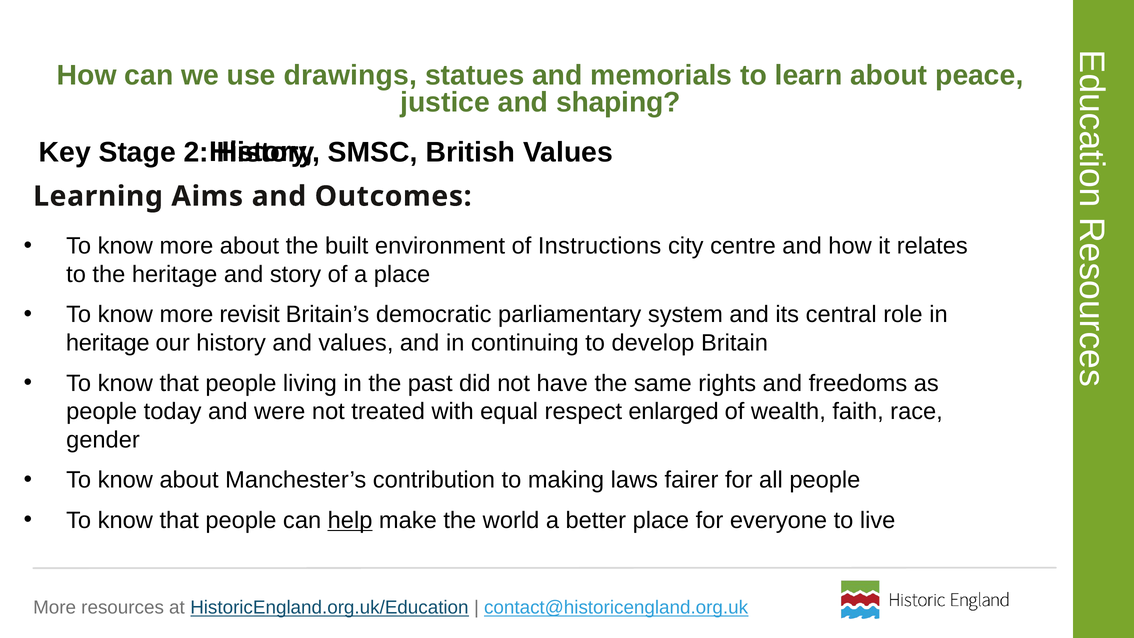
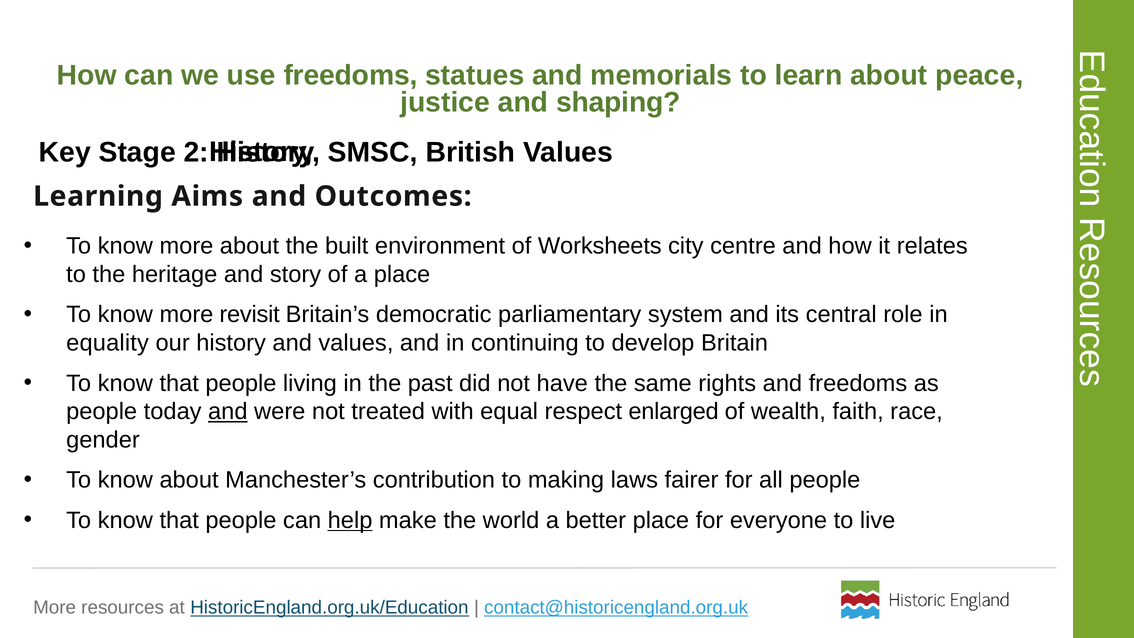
use drawings: drawings -> freedoms
Instructions: Instructions -> Worksheets
heritage at (108, 343): heritage -> equality
and at (228, 411) underline: none -> present
